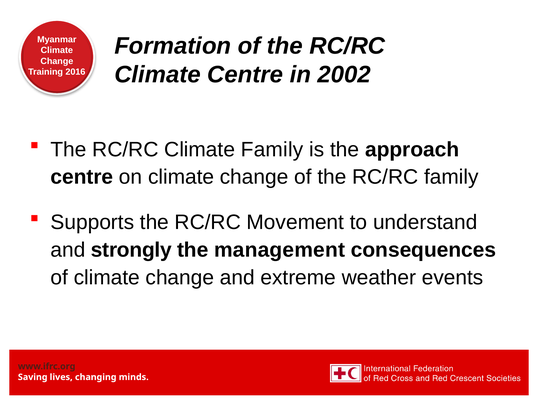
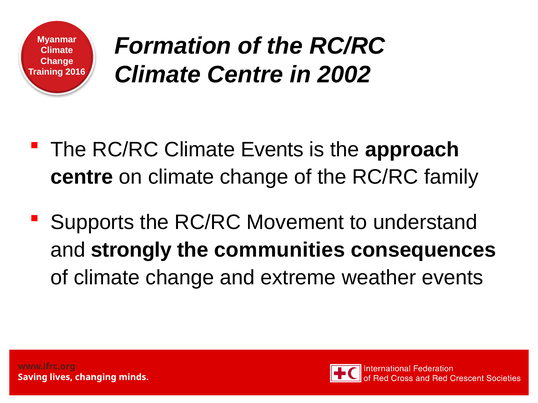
Climate Family: Family -> Events
management: management -> communities
